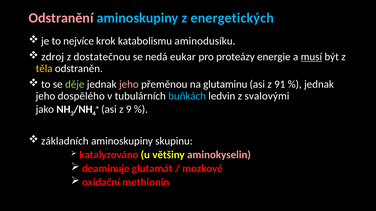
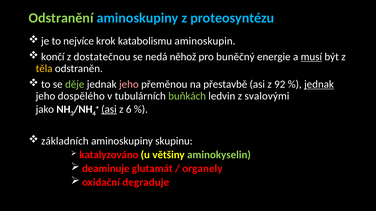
Odstranění colour: pink -> light green
energetických: energetických -> proteosyntézu
aminodusíku: aminodusíku -> aminoskupin
zdroj: zdroj -> končí
eukar: eukar -> něhož
proteázy: proteázy -> buněčný
glutaminu: glutaminu -> přestavbě
91: 91 -> 92
jednak at (319, 85) underline: none -> present
buňkách colour: light blue -> light green
asi at (109, 109) underline: none -> present
9: 9 -> 6
aminokyselin colour: pink -> light green
mozkové: mozkové -> organely
methionin: methionin -> degraduje
